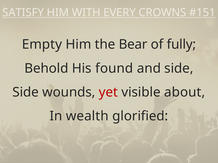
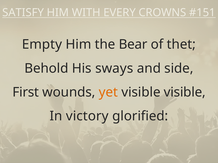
fully: fully -> thet
found: found -> sways
Side at (26, 92): Side -> First
yet colour: red -> orange
visible about: about -> visible
wealth: wealth -> victory
